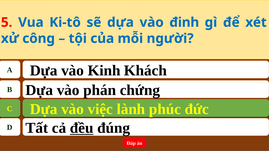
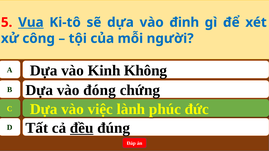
Vua underline: none -> present
Khách: Khách -> Không
phán: phán -> đóng
